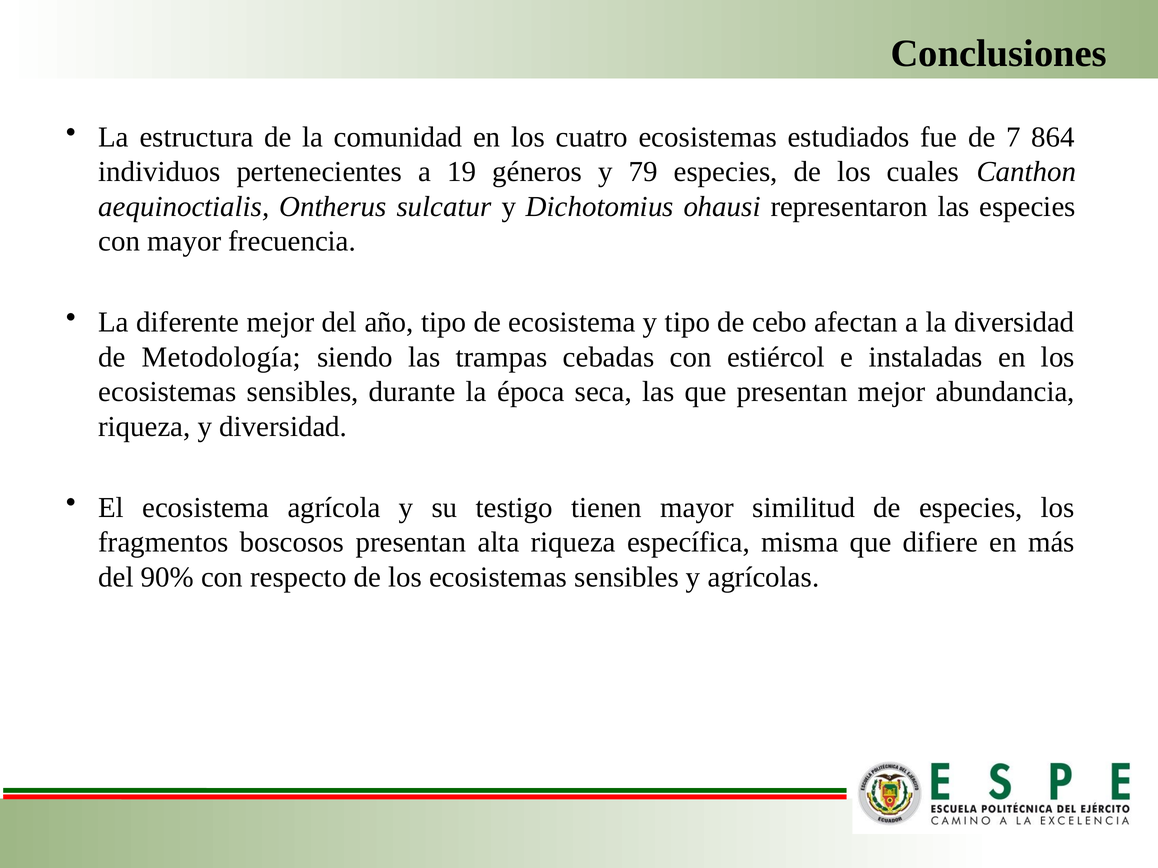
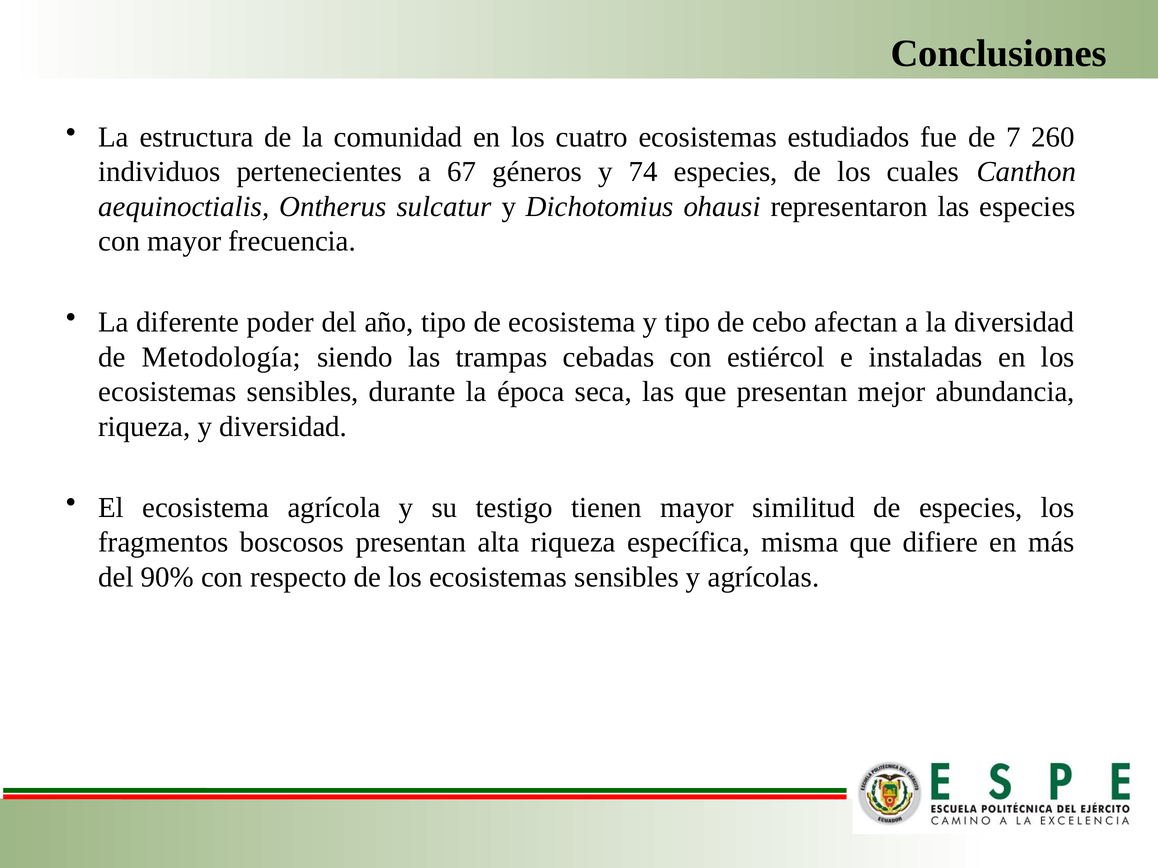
864: 864 -> 260
19: 19 -> 67
79: 79 -> 74
diferente mejor: mejor -> poder
